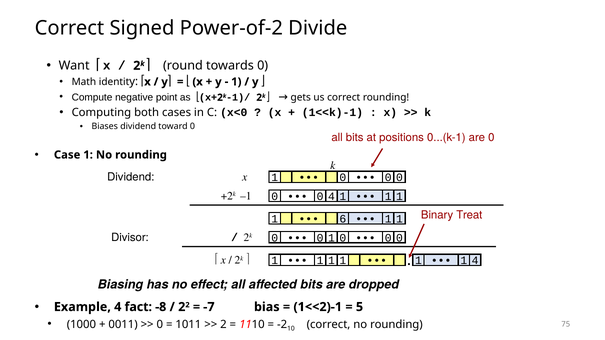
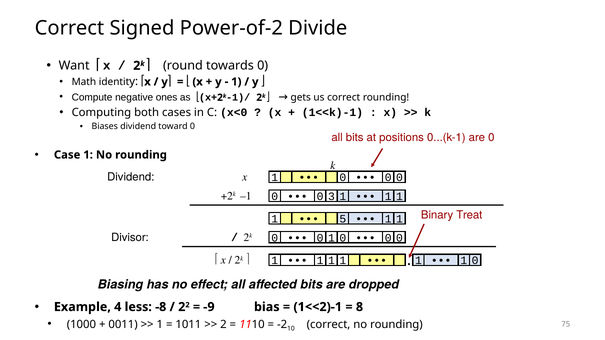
point: point -> ones
0 4: 4 -> 3
6: 6 -> 5
1 1 4: 4 -> 0
fact: fact -> less
-7: -7 -> -9
5: 5 -> 8
0 at (160, 325): 0 -> 1
